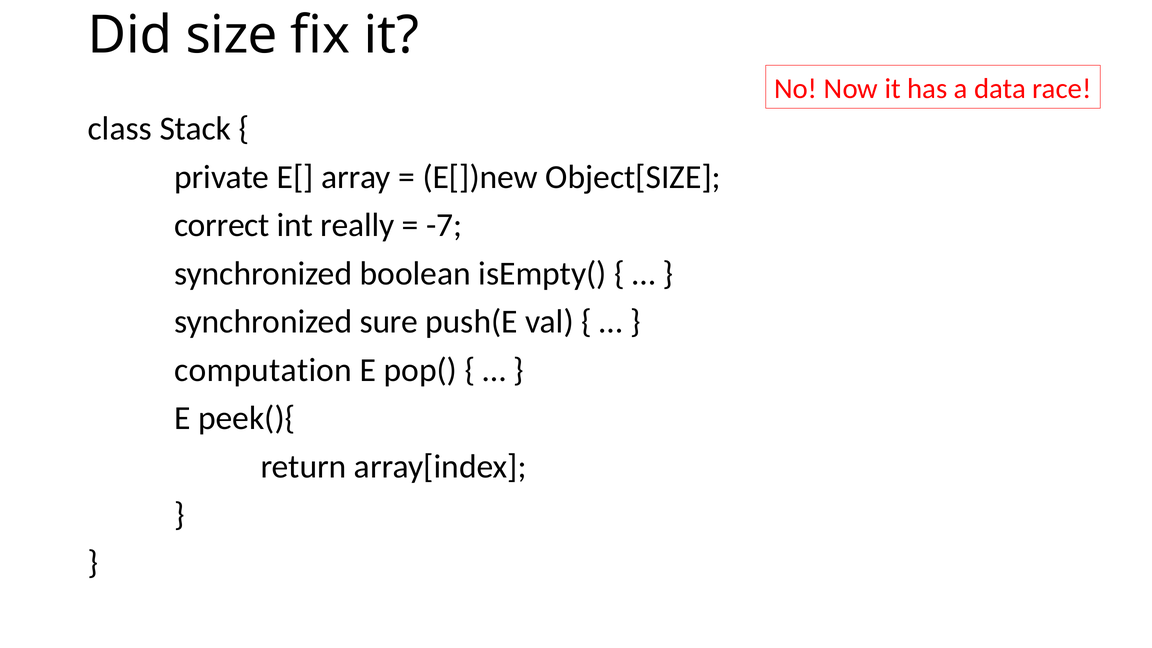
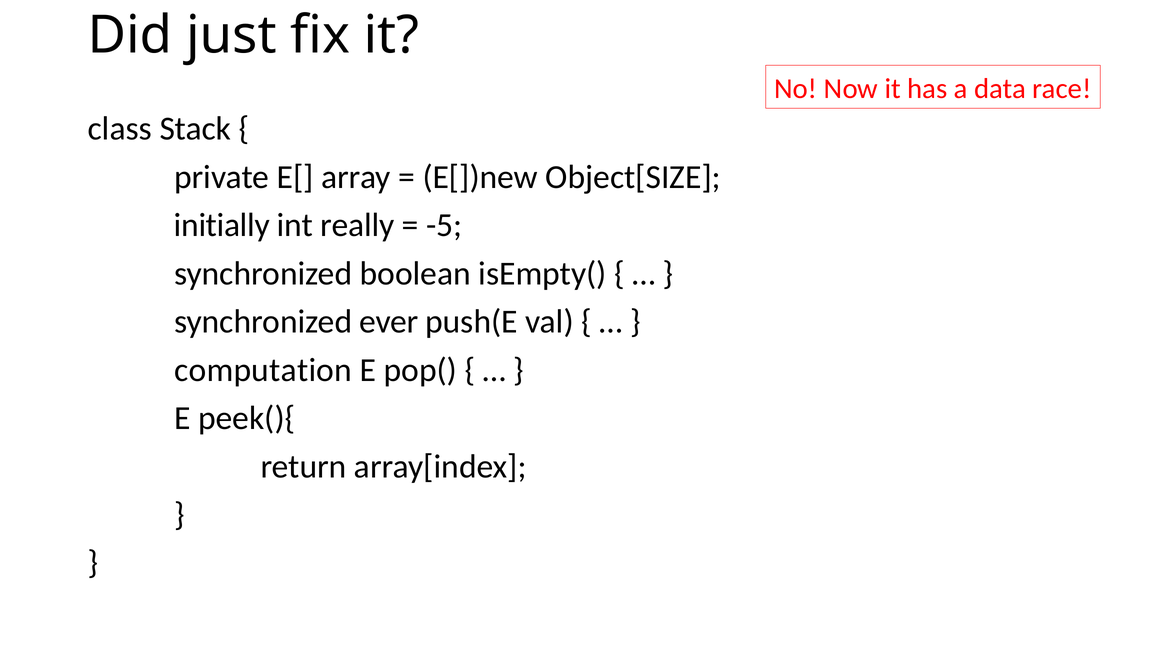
size: size -> just
correct: correct -> initially
-7: -7 -> -5
sure: sure -> ever
